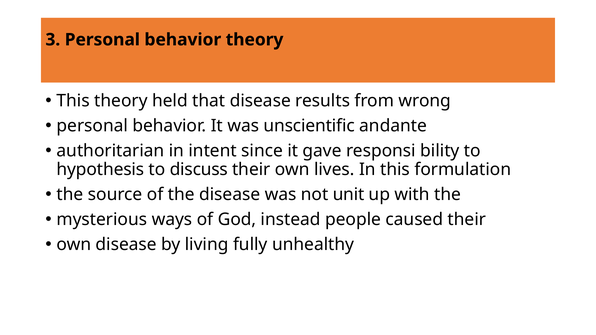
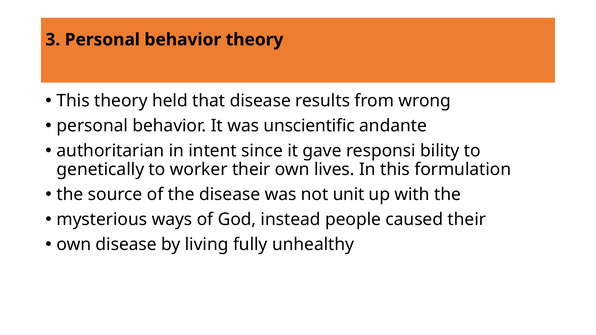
hypothesis: hypothesis -> genetically
discuss: discuss -> worker
